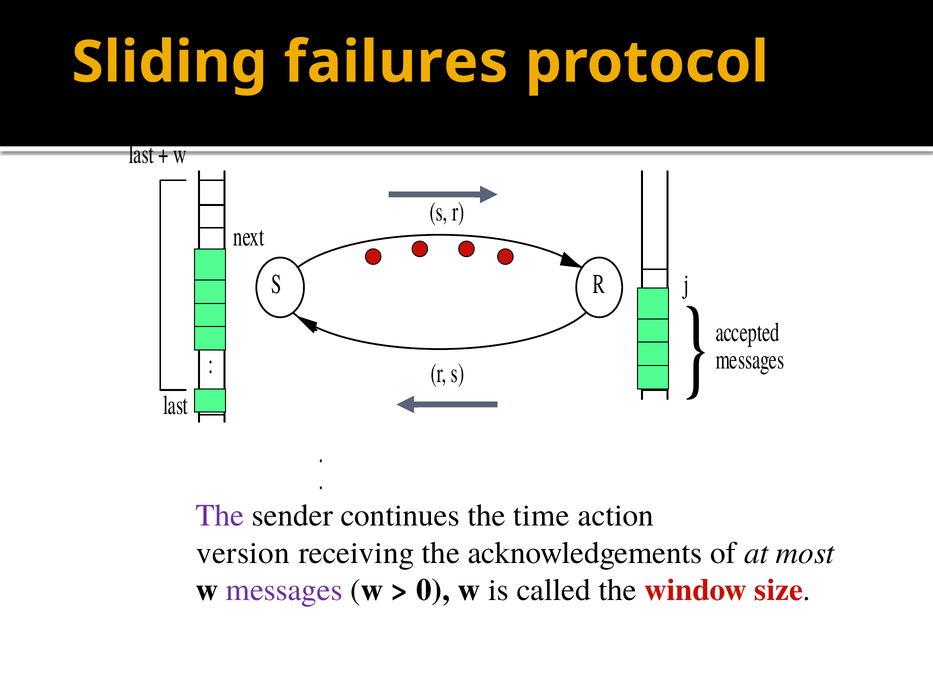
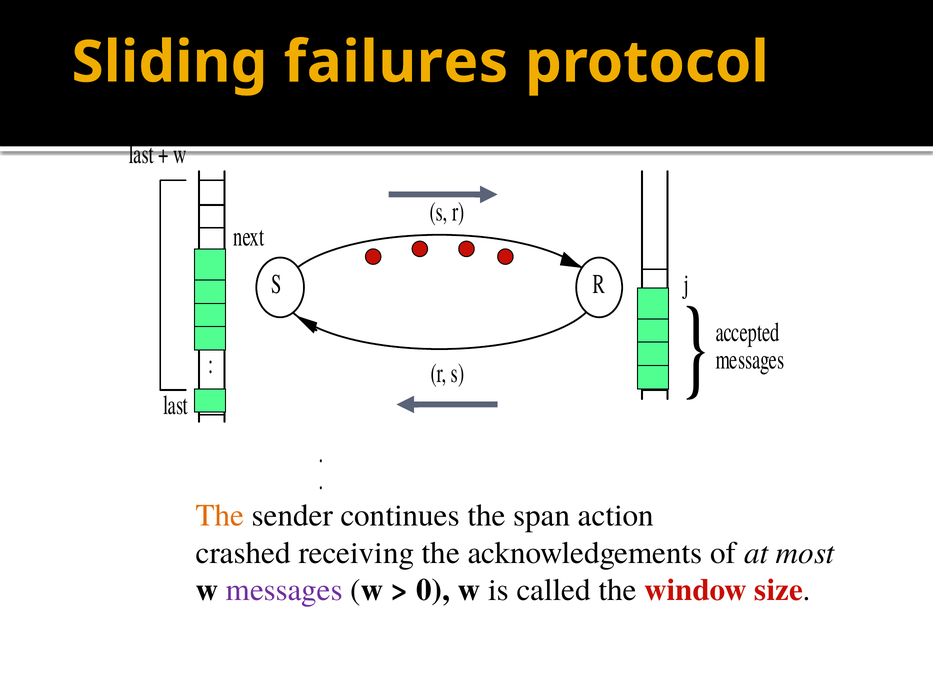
The at (220, 515) colour: purple -> orange
time: time -> span
version: version -> crashed
